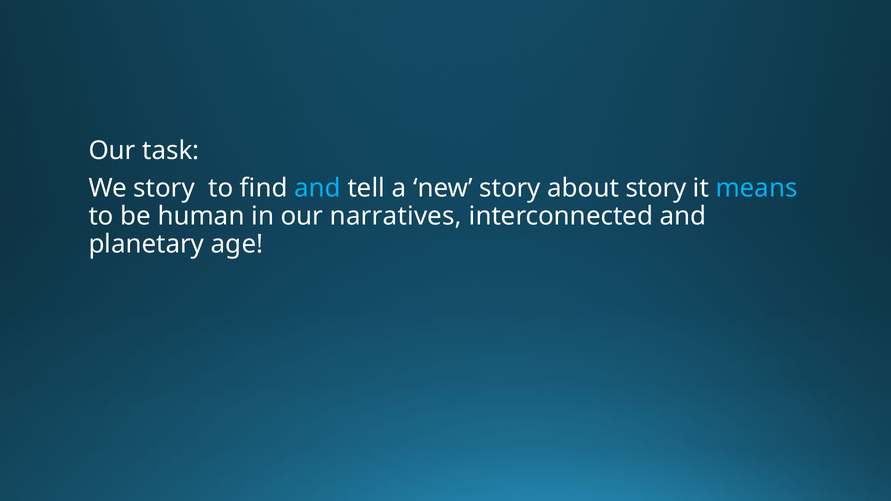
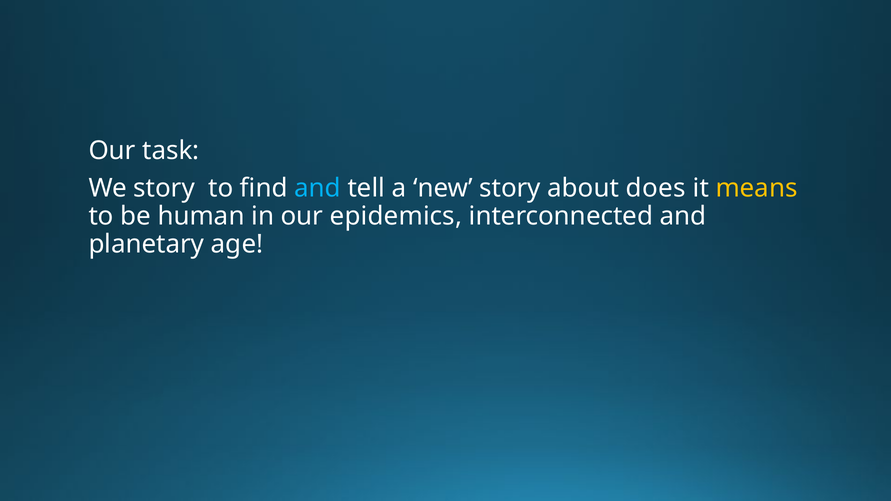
about story: story -> does
means colour: light blue -> yellow
narratives: narratives -> epidemics
